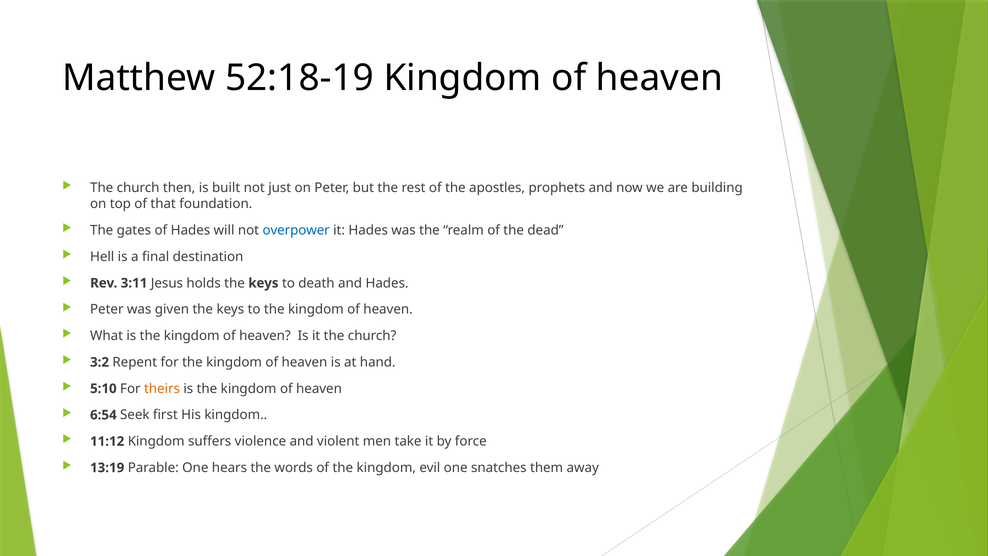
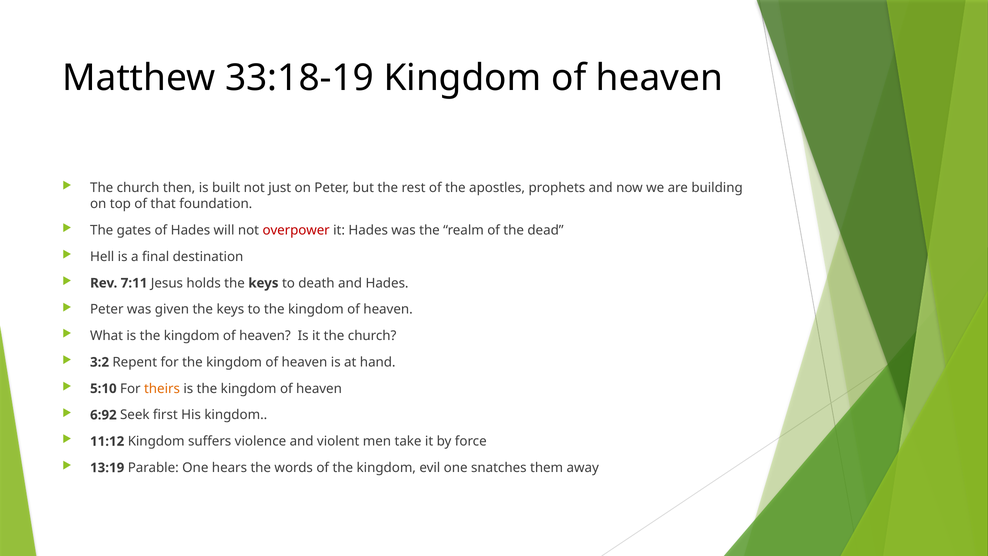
52:18-19: 52:18-19 -> 33:18-19
overpower colour: blue -> red
3:11: 3:11 -> 7:11
6:54: 6:54 -> 6:92
